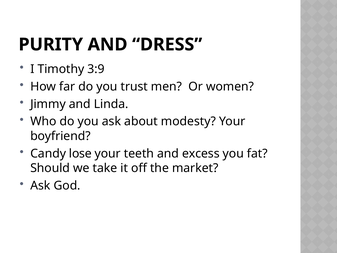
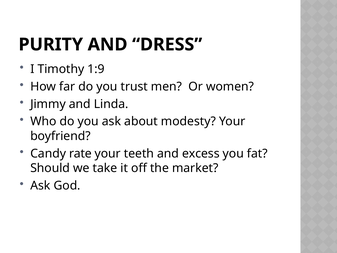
3:9: 3:9 -> 1:9
lose: lose -> rate
